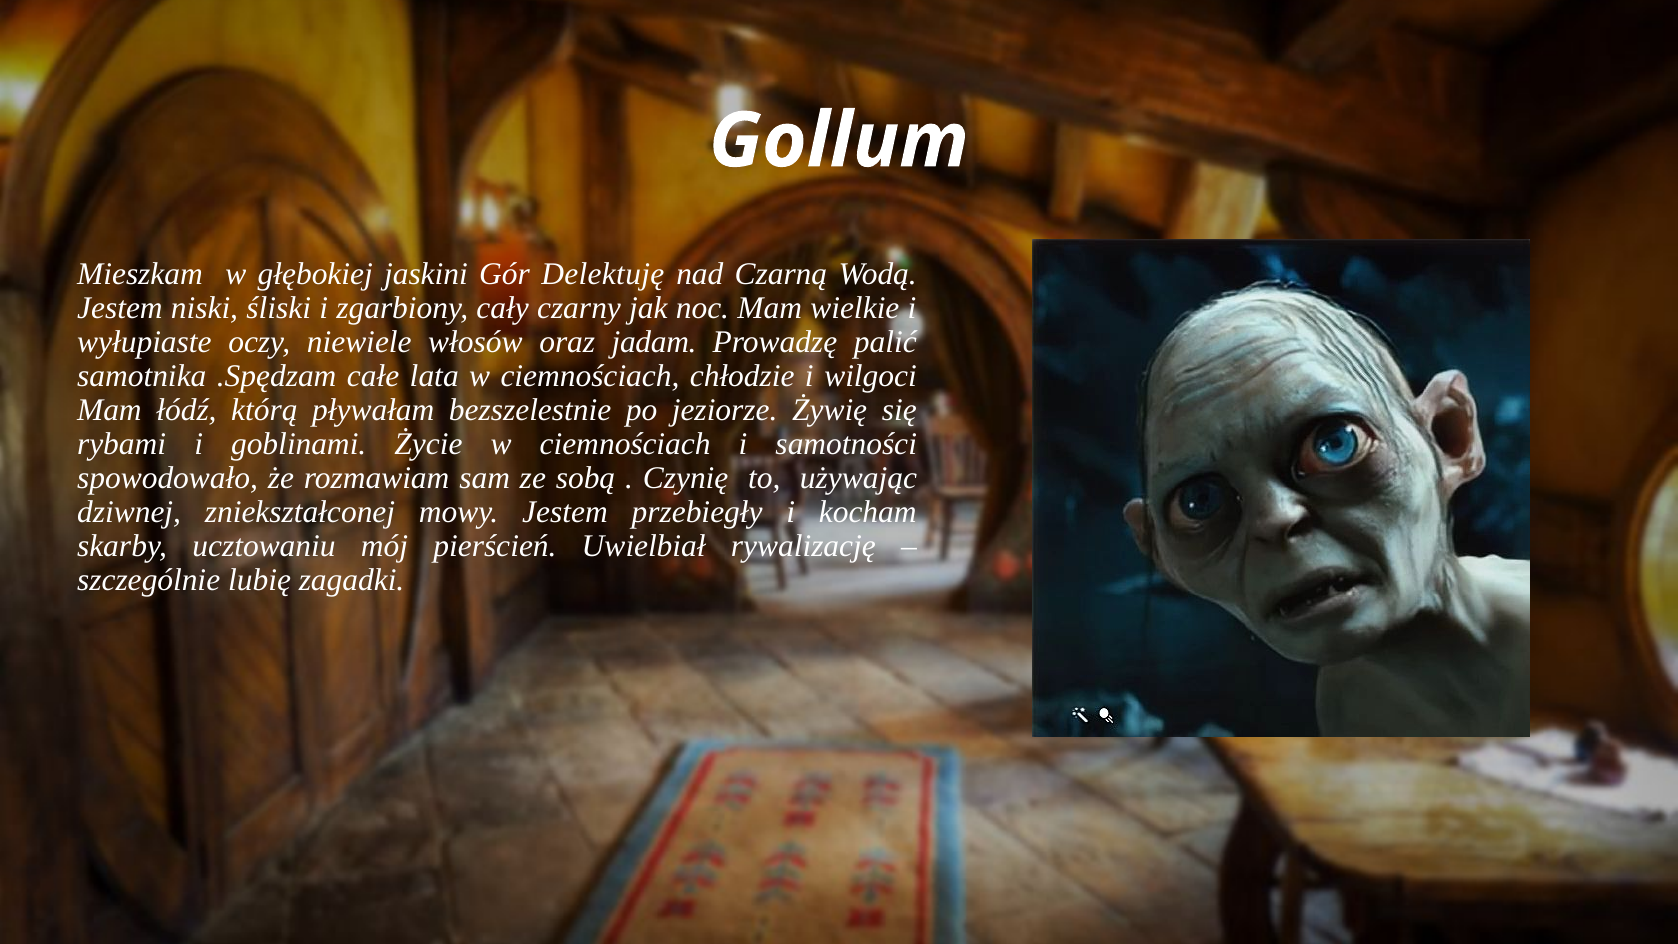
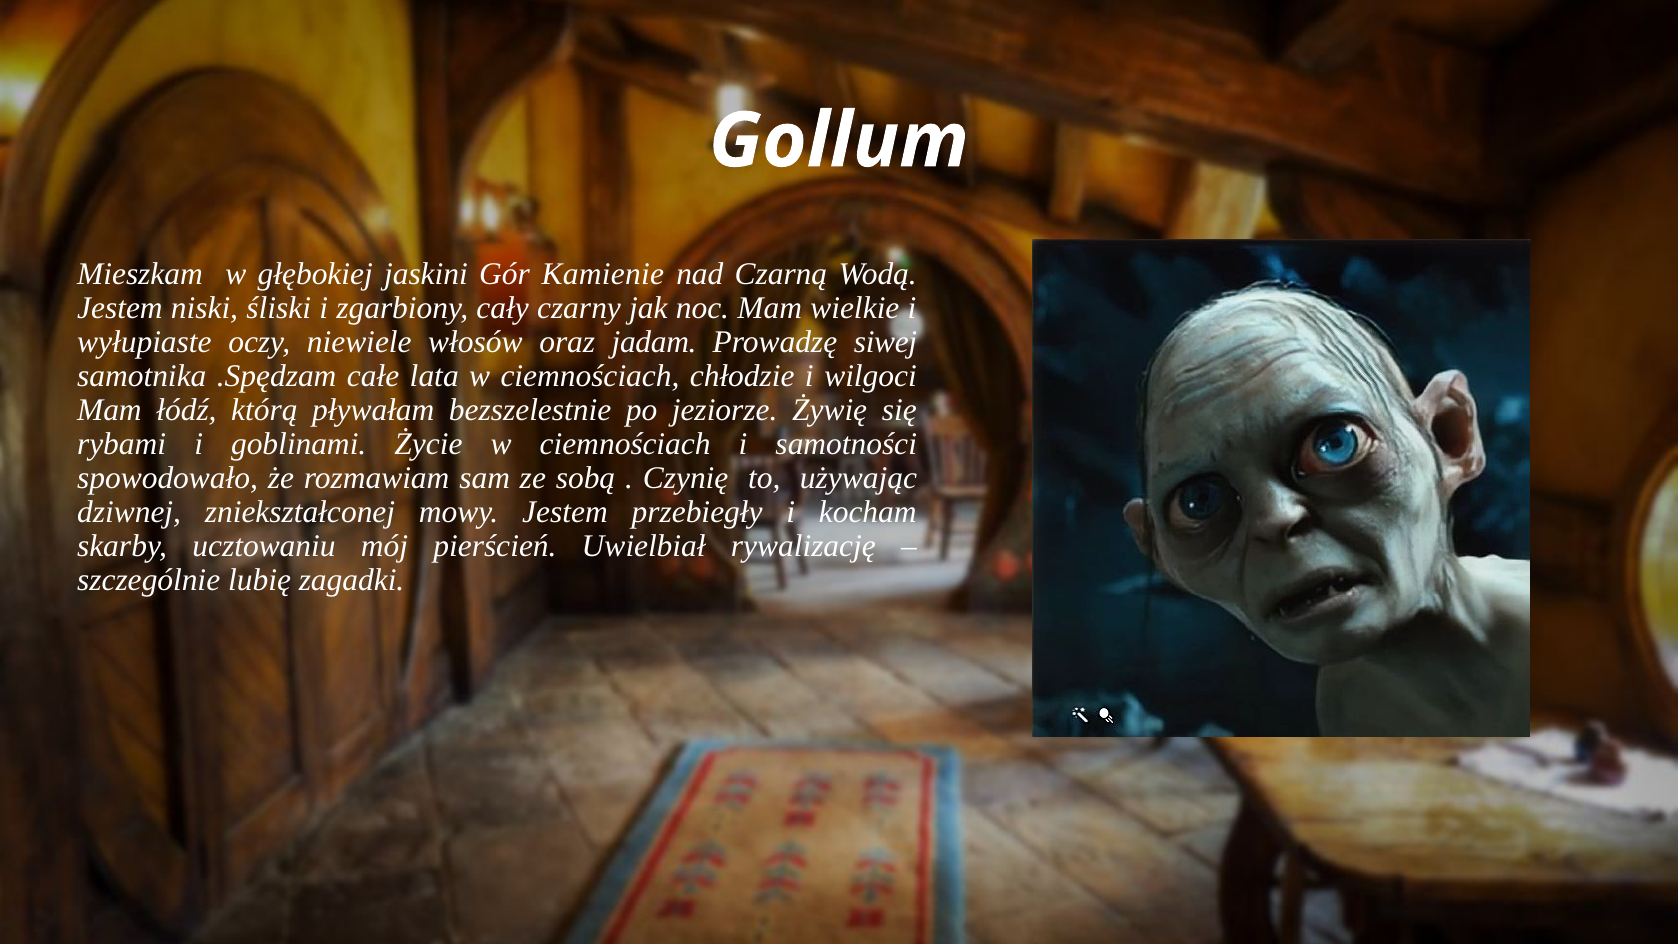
Delektuję: Delektuję -> Kamienie
palić: palić -> siwej
